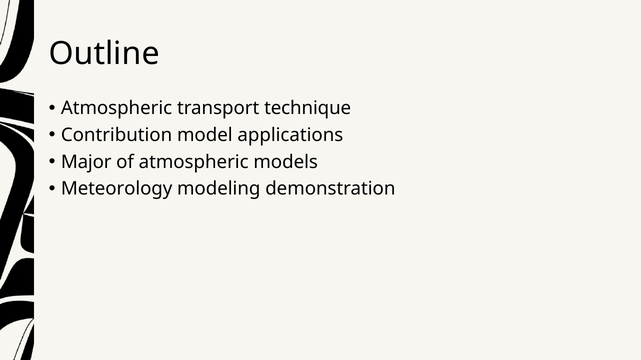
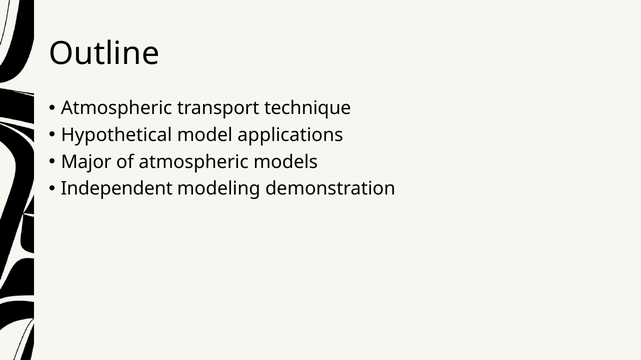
Contribution: Contribution -> Hypothetical
Meteorology: Meteorology -> Independent
